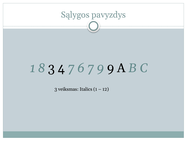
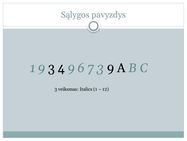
1 8: 8 -> 9
4 7: 7 -> 9
7 9: 9 -> 3
